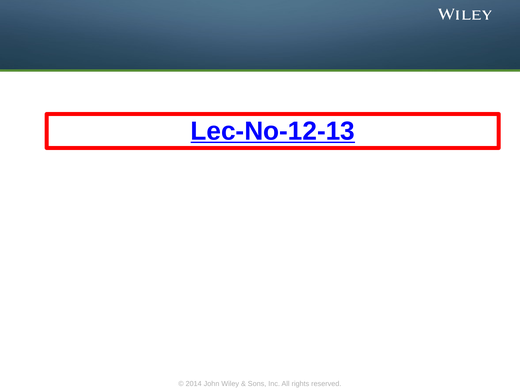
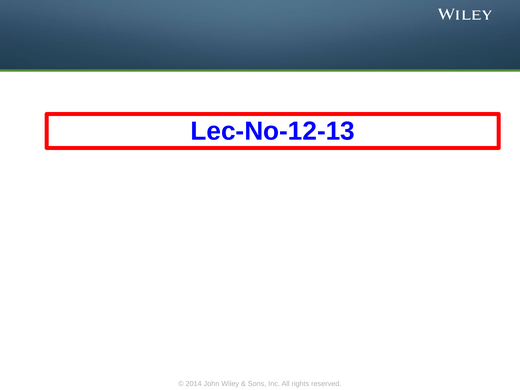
Lec-No-12-13 underline: present -> none
